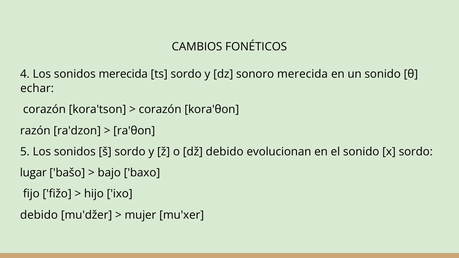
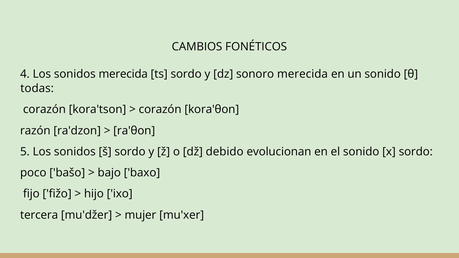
echar: echar -> todas
lugar: lugar -> poco
debido at (39, 215): debido -> tercera
